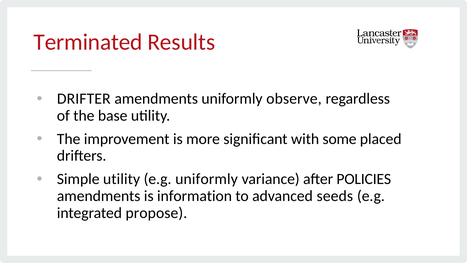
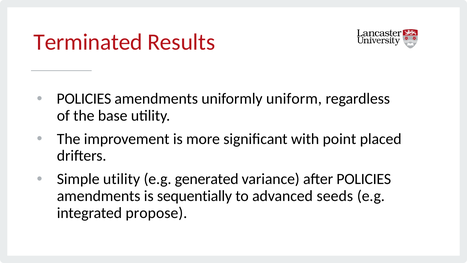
DRIFTER at (84, 99): DRIFTER -> POLICIES
observe: observe -> uniform
some: some -> point
e.g uniformly: uniformly -> generated
information: information -> sequentially
